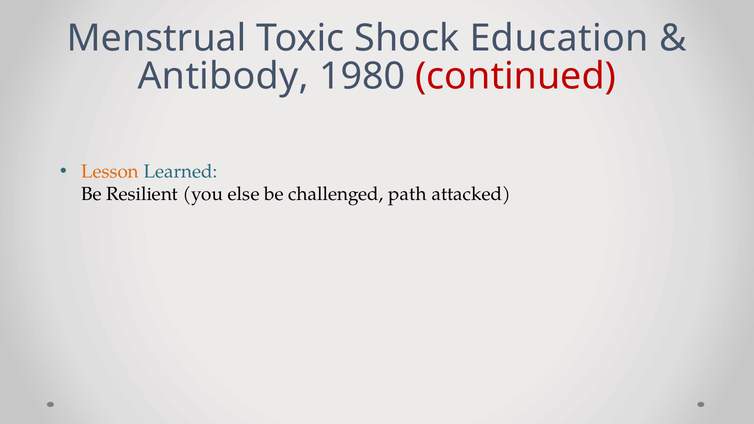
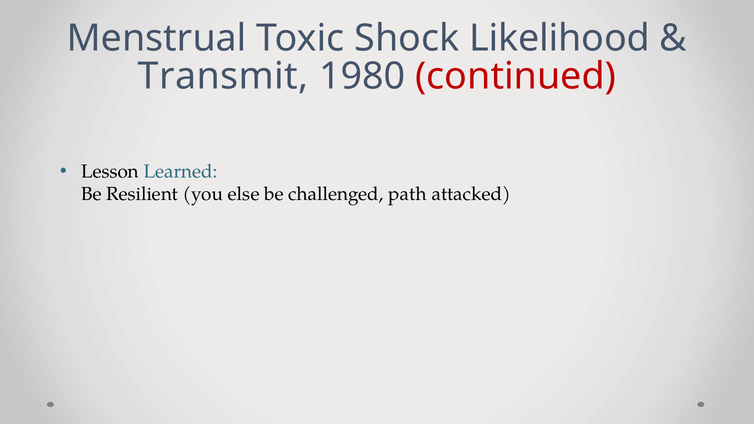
Education: Education -> Likelihood
Antibody: Antibody -> Transmit
Lesson colour: orange -> black
